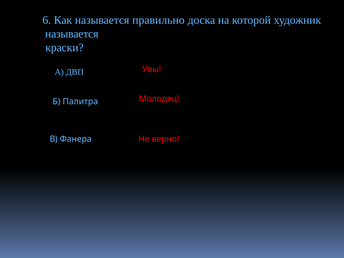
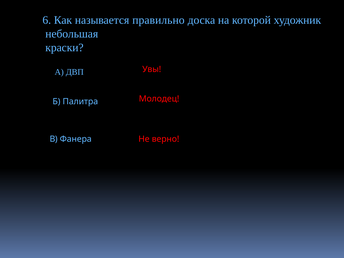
называется at (72, 34): называется -> небольшая
